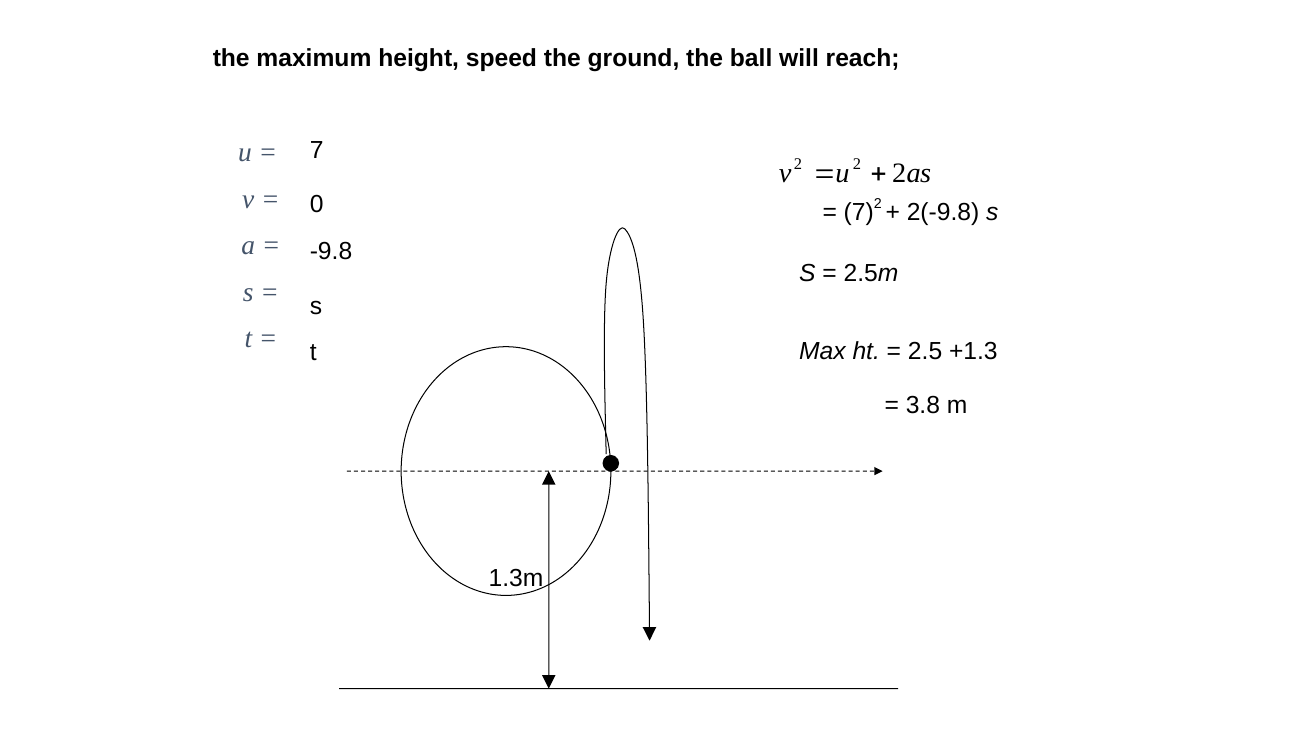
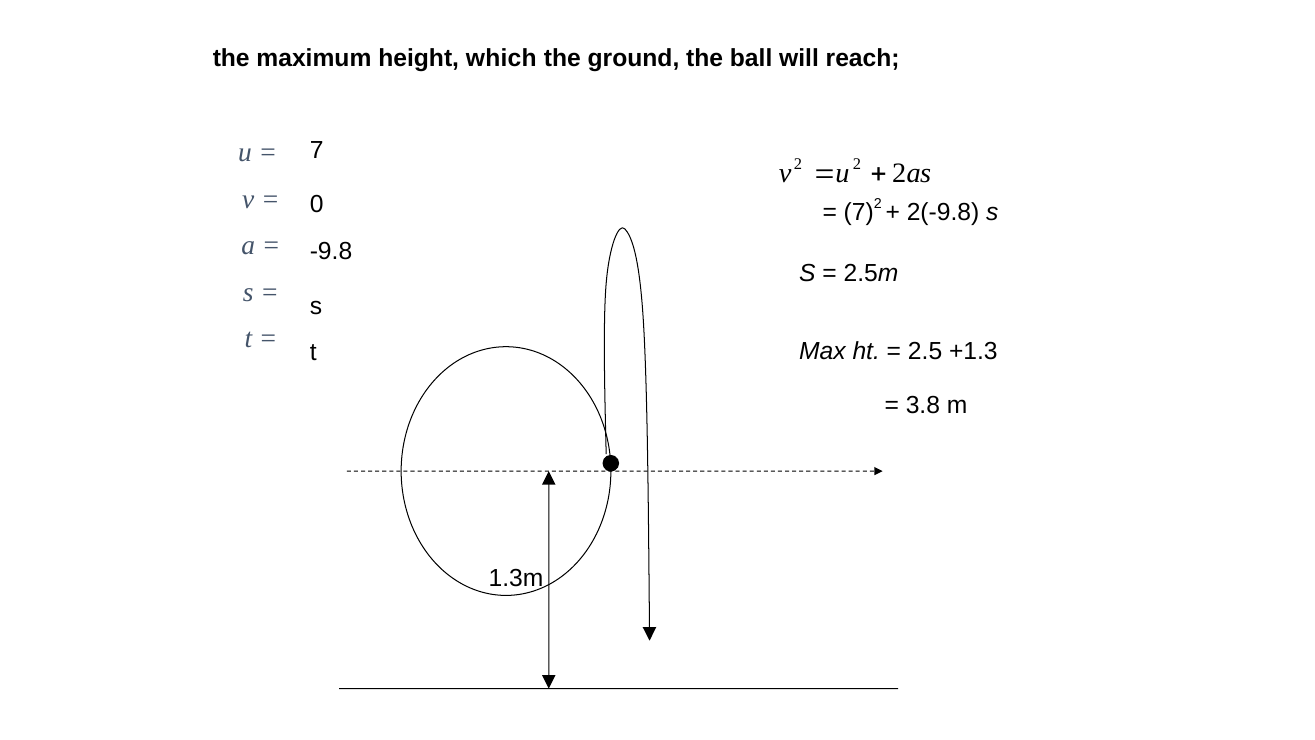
speed: speed -> which
